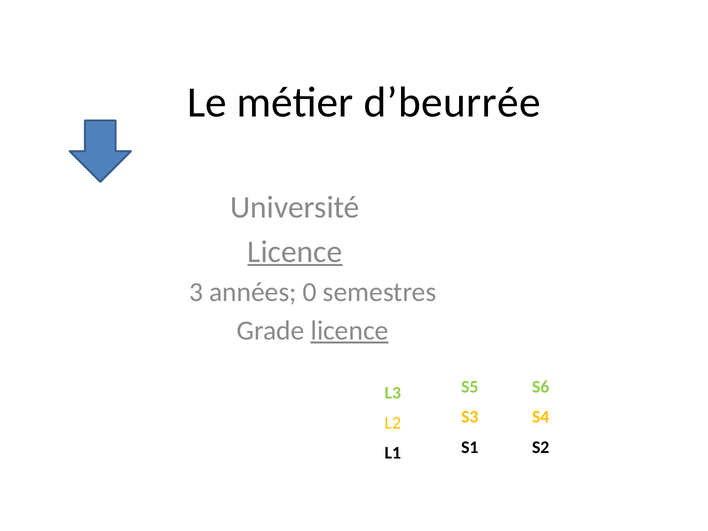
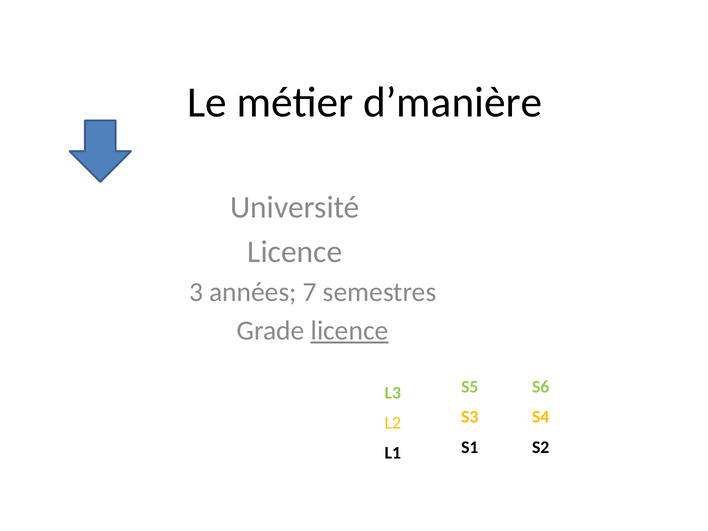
d’beurrée: d’beurrée -> d’manière
Licence at (295, 252) underline: present -> none
0: 0 -> 7
